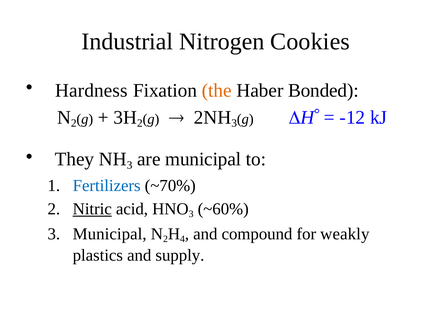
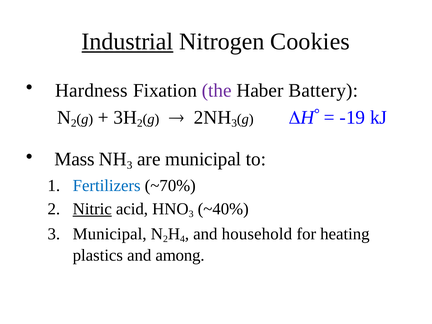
Industrial underline: none -> present
the colour: orange -> purple
Bonded: Bonded -> Battery
-12: -12 -> -19
They: They -> Mass
~60%: ~60% -> ~40%
compound: compound -> household
weakly: weakly -> heating
supply: supply -> among
